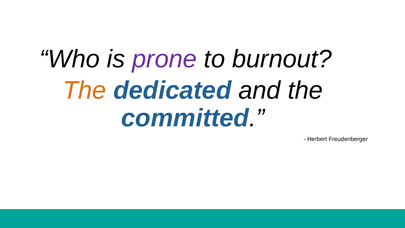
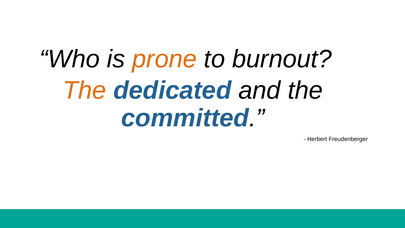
prone colour: purple -> orange
